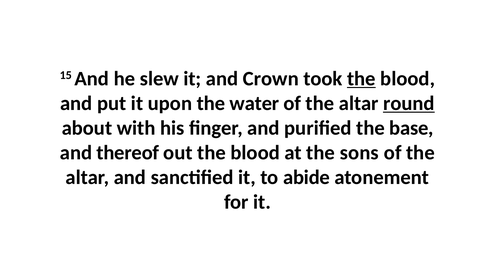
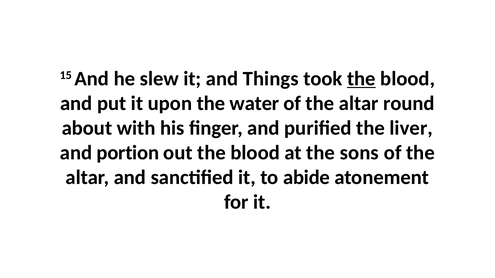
Crown: Crown -> Things
round underline: present -> none
base: base -> liver
thereof: thereof -> portion
